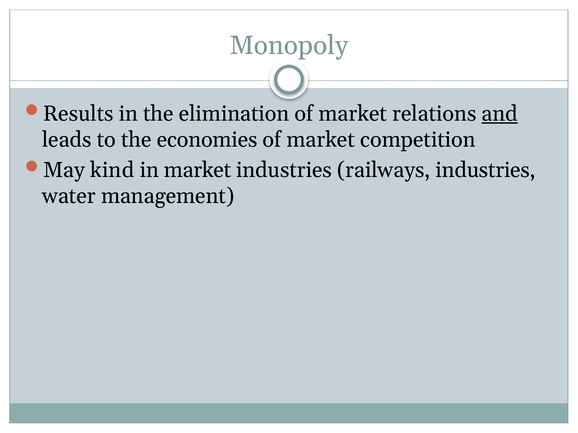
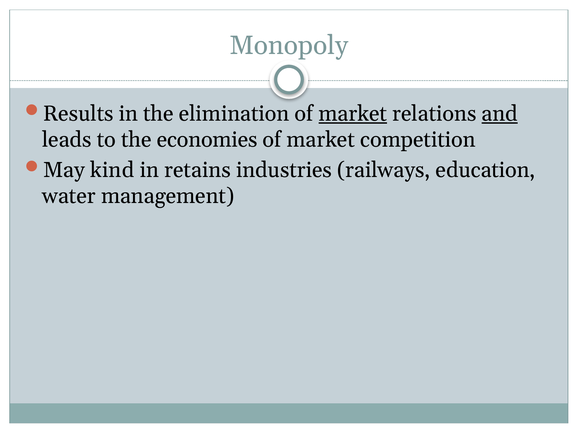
market at (353, 114) underline: none -> present
in market: market -> retains
railways industries: industries -> education
